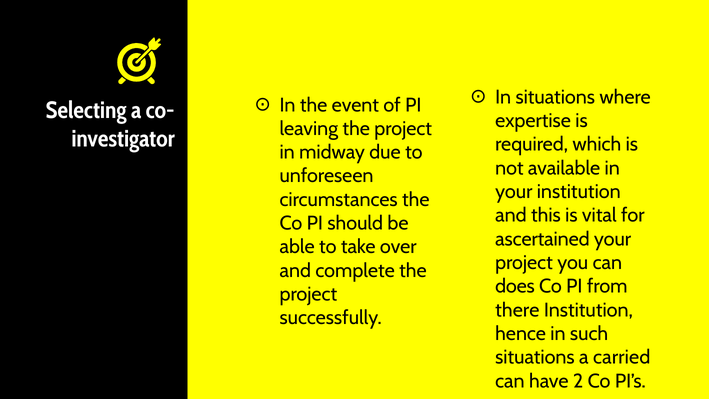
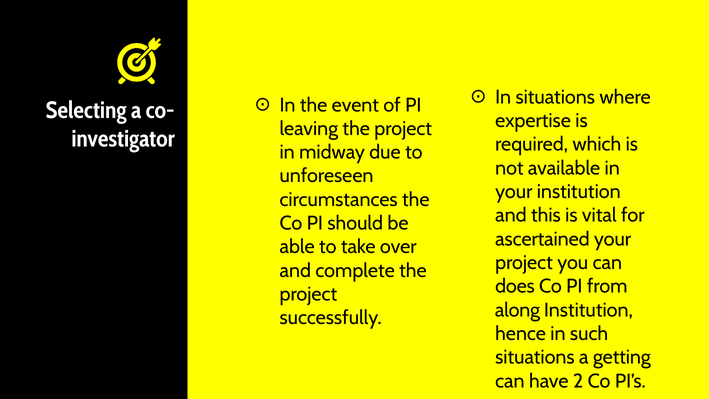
there: there -> along
carried: carried -> getting
